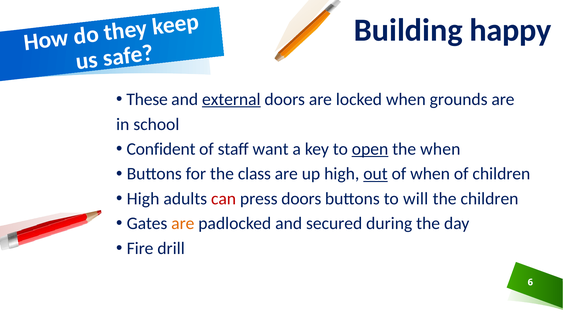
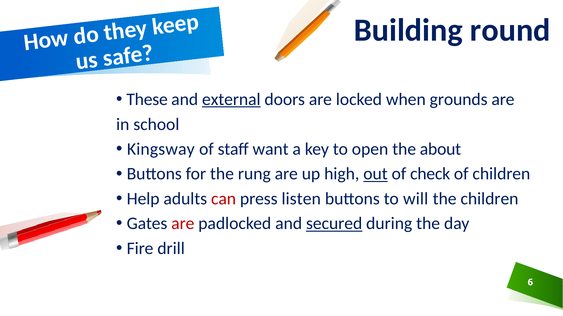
happy: happy -> round
Confident: Confident -> Kingsway
open underline: present -> none
the when: when -> about
class: class -> rung
of when: when -> check
High at (143, 199): High -> Help
press doors: doors -> listen
are at (183, 224) colour: orange -> red
secured underline: none -> present
